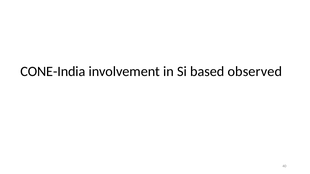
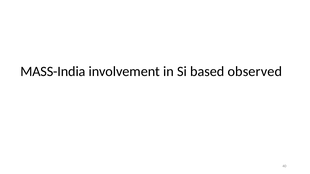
CONE-India: CONE-India -> MASS-India
